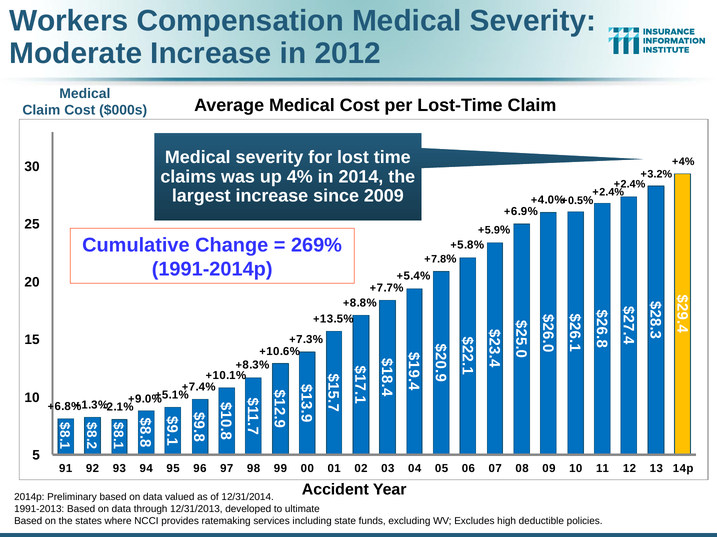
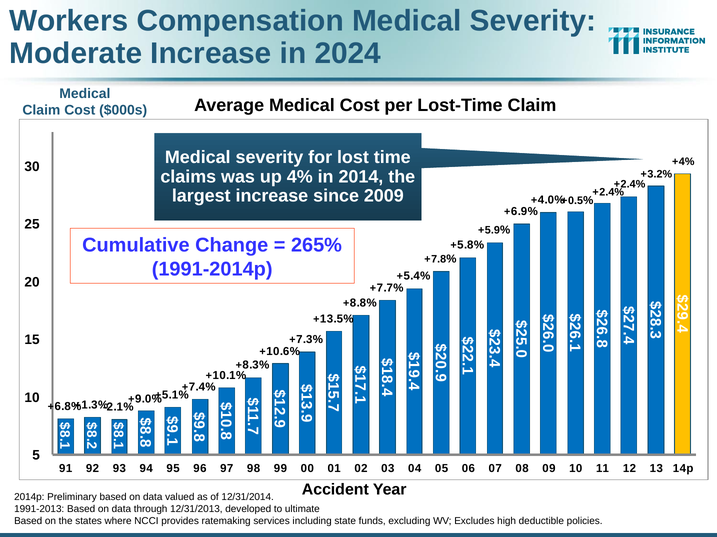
2012: 2012 -> 2024
269%: 269% -> 265%
